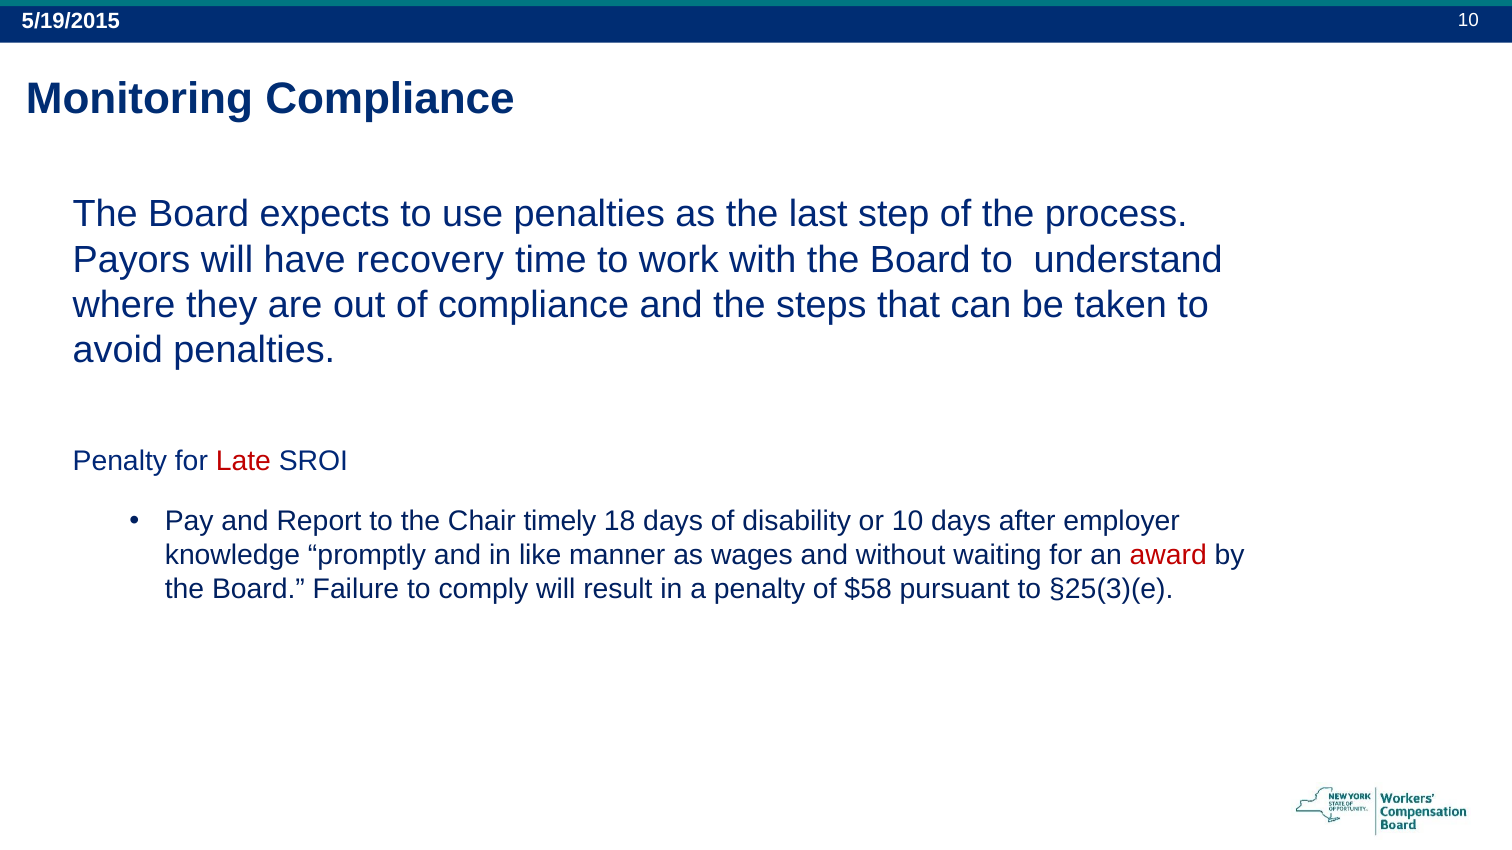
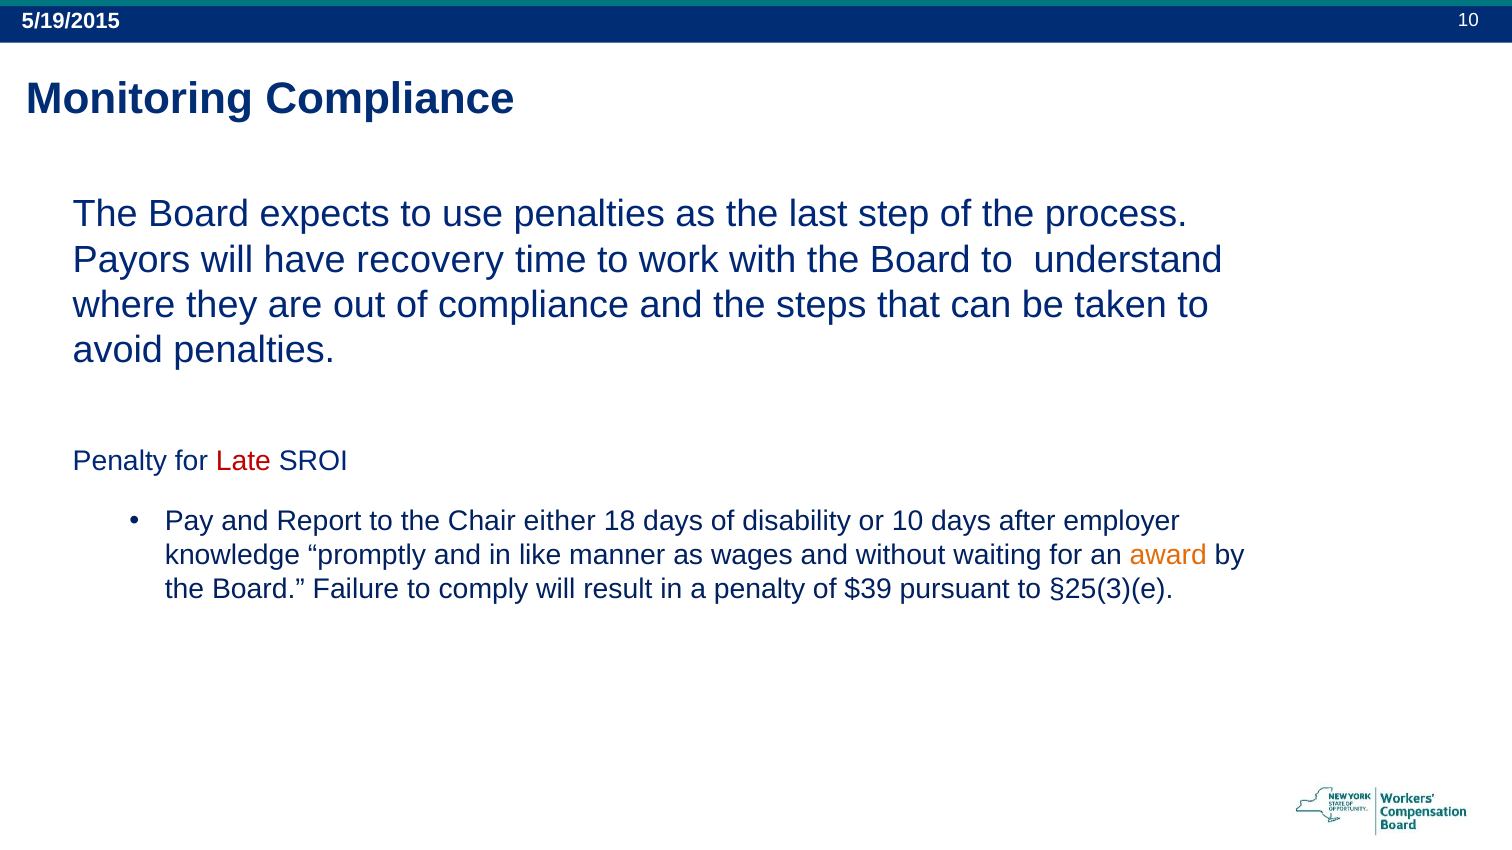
timely: timely -> either
award colour: red -> orange
$58: $58 -> $39
